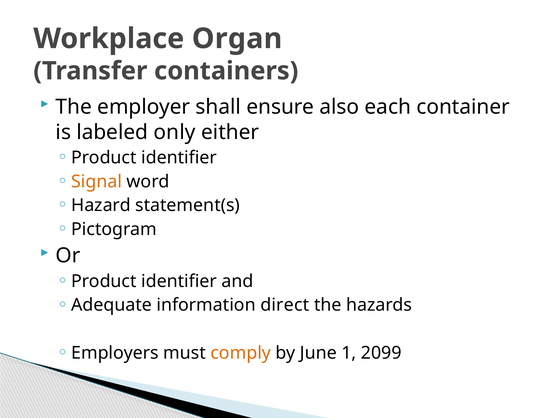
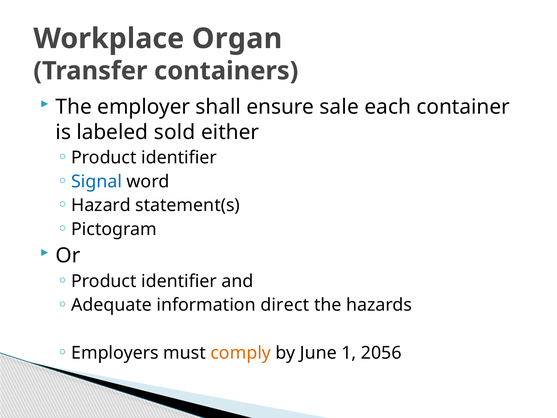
also: also -> sale
only: only -> sold
Signal colour: orange -> blue
2099: 2099 -> 2056
